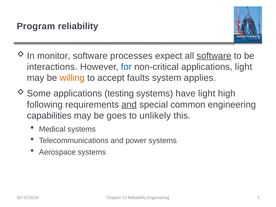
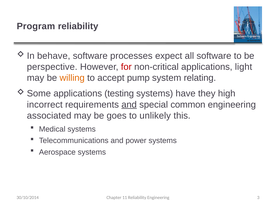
monitor: monitor -> behave
software at (214, 56) underline: present -> none
interactions: interactions -> perspective
for colour: blue -> red
faults: faults -> pump
applies: applies -> relating
have light: light -> they
following: following -> incorrect
capabilities: capabilities -> associated
